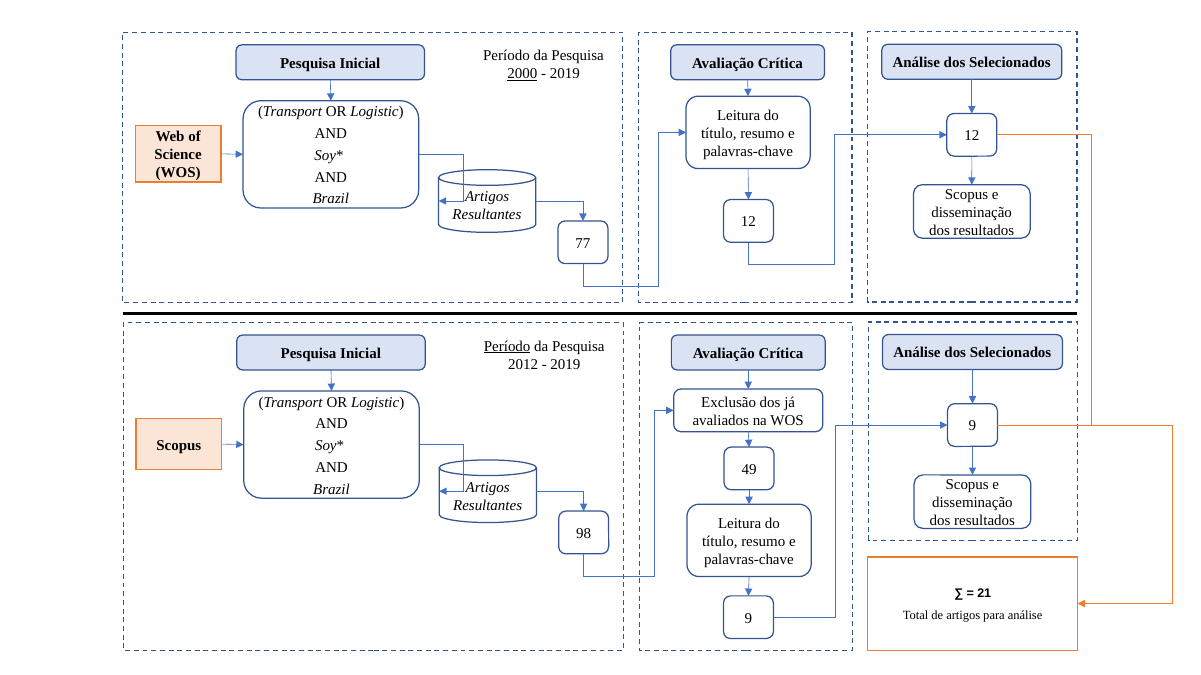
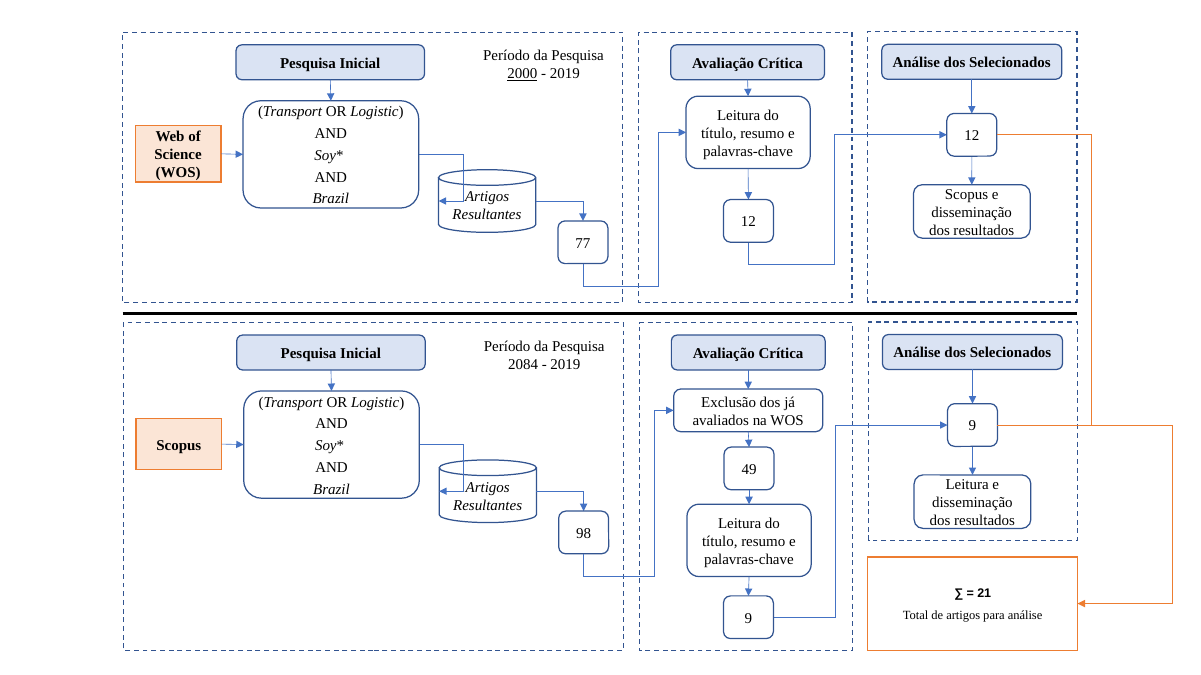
Período at (507, 347) underline: present -> none
2012: 2012 -> 2084
Scopus at (967, 485): Scopus -> Leitura
